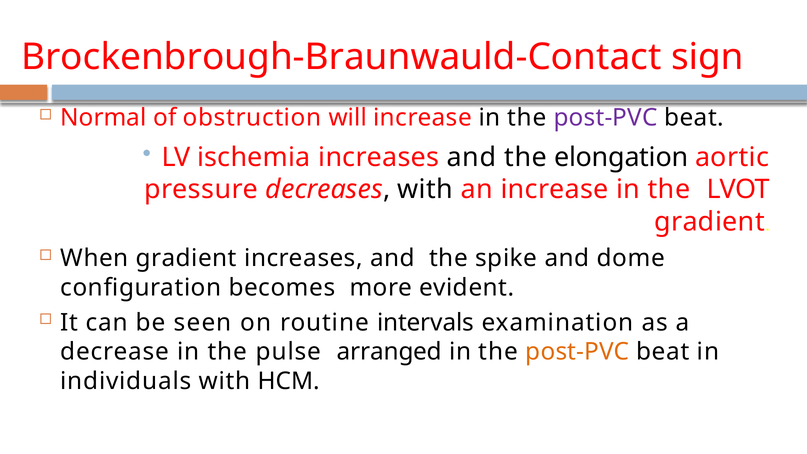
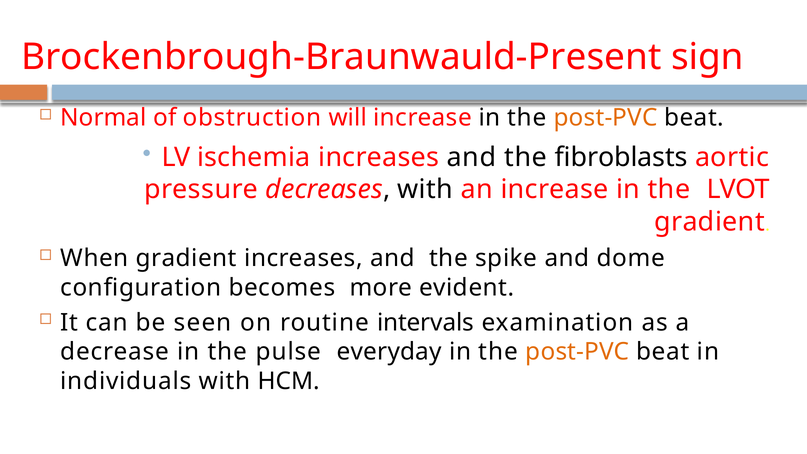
Brockenbrough-Braunwauld-Contact: Brockenbrough-Braunwauld-Contact -> Brockenbrough-Braunwauld-Present
post-PVC at (606, 118) colour: purple -> orange
elongation: elongation -> fibroblasts
arranged: arranged -> everyday
